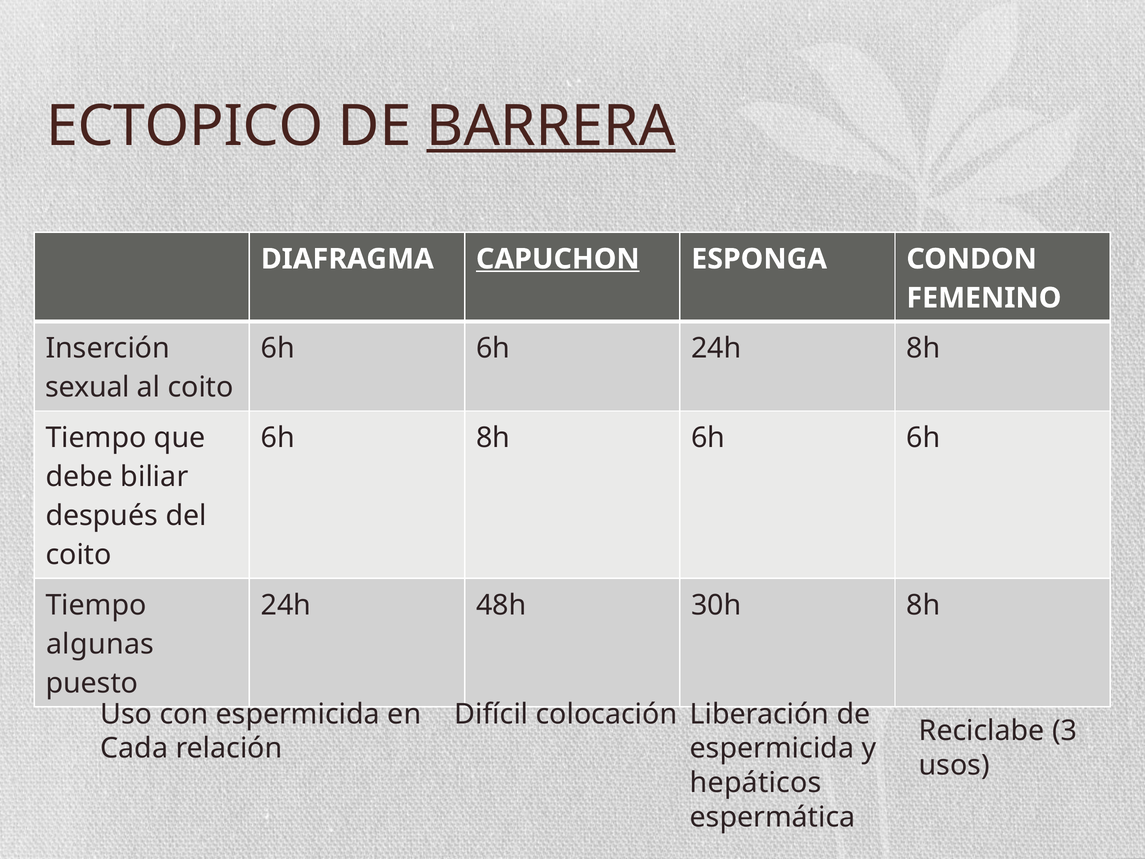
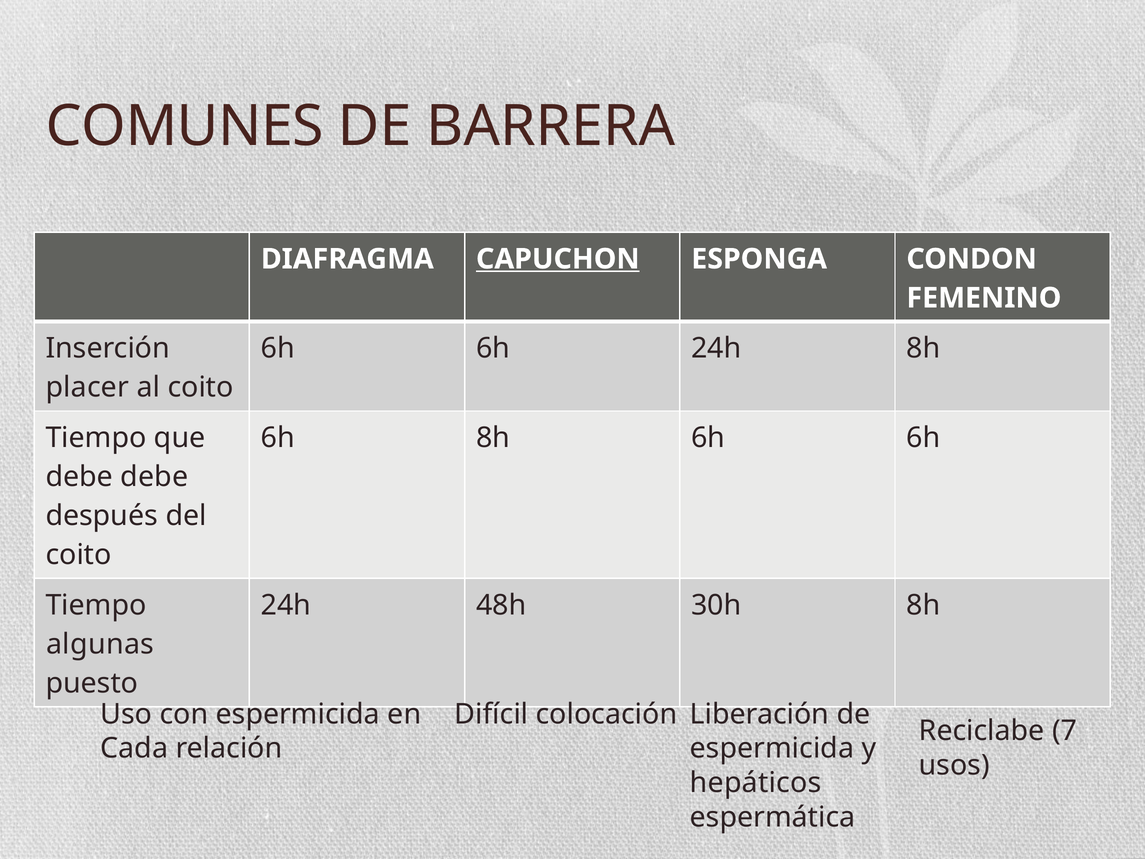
ECTOPICO: ECTOPICO -> COMUNES
BARRERA underline: present -> none
sexual: sexual -> placer
debe biliar: biliar -> debe
3: 3 -> 7
